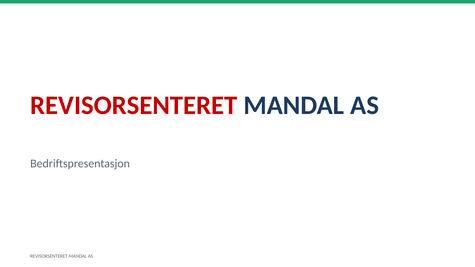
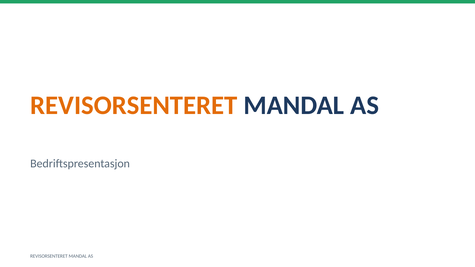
REVISORSENTERET at (134, 105) colour: red -> orange
